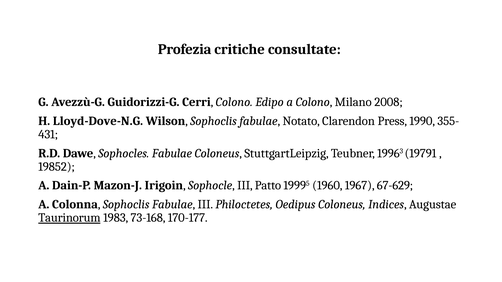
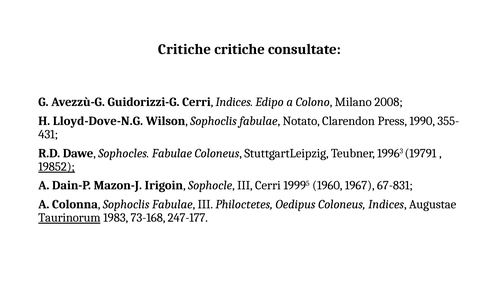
Profezia at (185, 49): Profezia -> Critiche
Cerri Colono: Colono -> Indices
19852 underline: none -> present
III Patto: Patto -> Cerri
67-629: 67-629 -> 67-831
170-177: 170-177 -> 247-177
